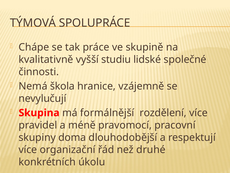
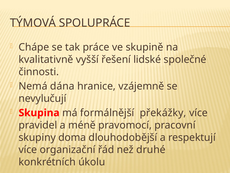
studiu: studiu -> řešení
škola: škola -> dána
rozdělení: rozdělení -> překážky
